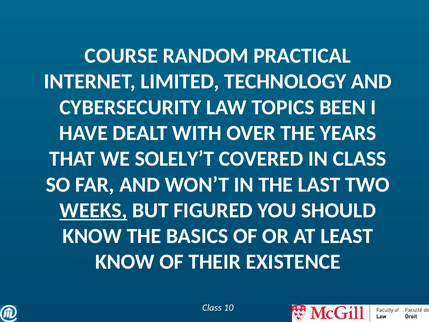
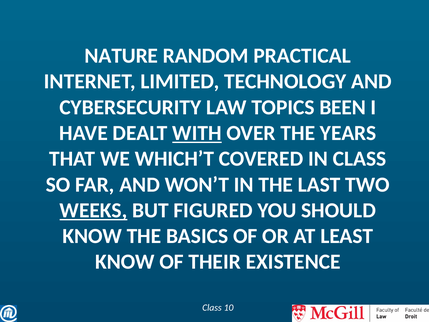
COURSE: COURSE -> NATURE
WITH underline: none -> present
SOLELY’T: SOLELY’T -> WHICH’T
